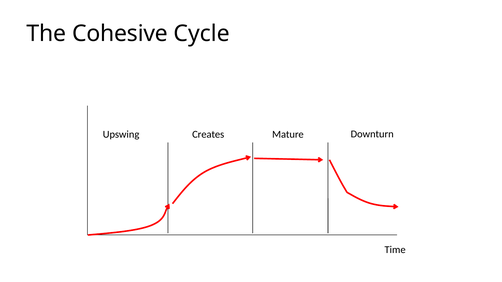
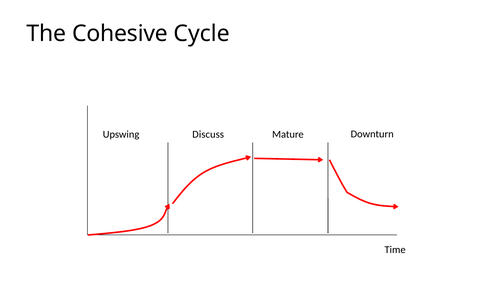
Creates: Creates -> Discuss
